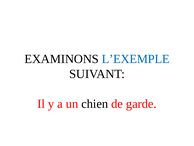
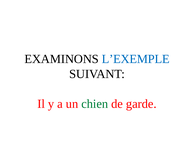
chien colour: black -> green
